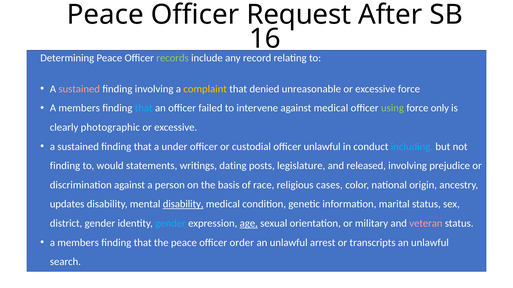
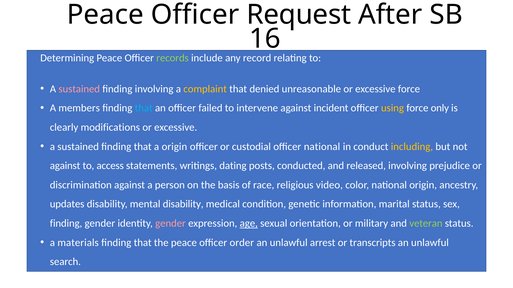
against medical: medical -> incident
using colour: light green -> yellow
photographic: photographic -> modifications
a under: under -> origin
officer unlawful: unlawful -> national
including colour: light blue -> yellow
finding at (65, 166): finding -> against
would: would -> access
legislature: legislature -> conducted
cases: cases -> video
disability at (183, 205) underline: present -> none
district at (66, 224): district -> finding
gender at (171, 224) colour: light blue -> pink
veteran colour: pink -> light green
members at (78, 243): members -> materials
